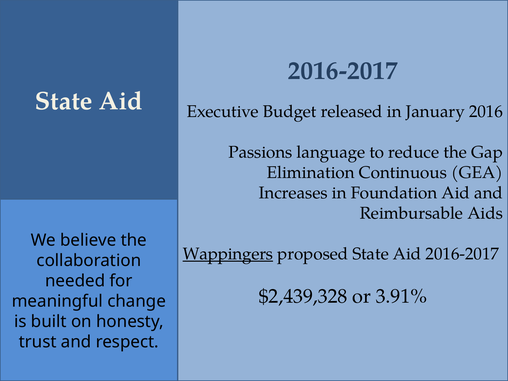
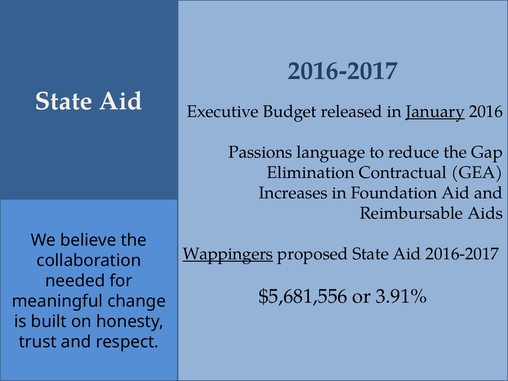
January underline: none -> present
Continuous: Continuous -> Contractual
$2,439,328: $2,439,328 -> $5,681,556
